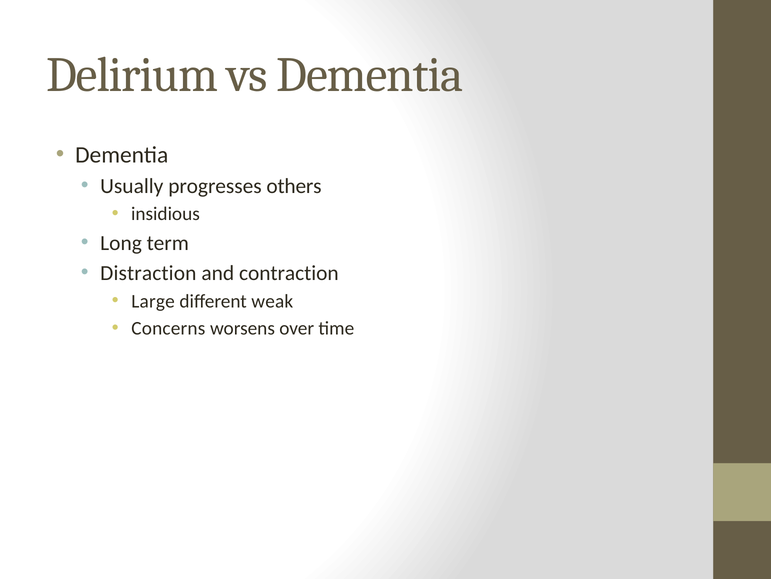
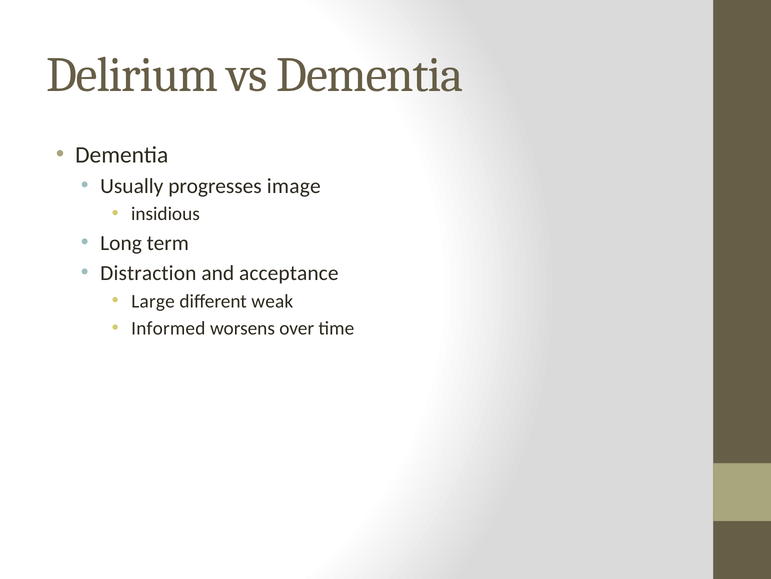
others: others -> image
contraction: contraction -> acceptance
Concerns: Concerns -> Informed
